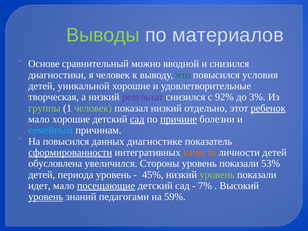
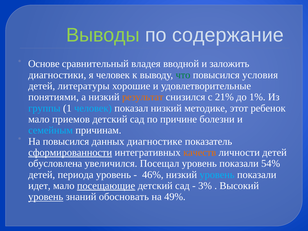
материалов: материалов -> содержание
можно: можно -> владея
и снизился: снизился -> заложить
уникальной: уникальной -> литературы
творческая: творческая -> понятиями
результат colour: purple -> orange
92%: 92% -> 21%
3%: 3% -> 1%
группы colour: light green -> light blue
человек at (93, 108) colour: light green -> light blue
отдельно: отдельно -> методике
ребенок underline: present -> none
мало хорошие: хорошие -> приемов
сад at (137, 119) underline: present -> none
причине underline: present -> none
Стороны: Стороны -> Посещал
53%: 53% -> 54%
45%: 45% -> 46%
уровень at (217, 175) colour: light green -> light blue
7%: 7% -> 3%
педагогами: педагогами -> обосновать
59%: 59% -> 49%
